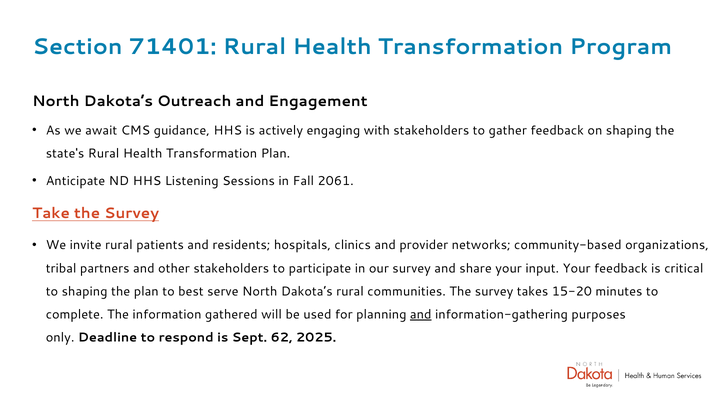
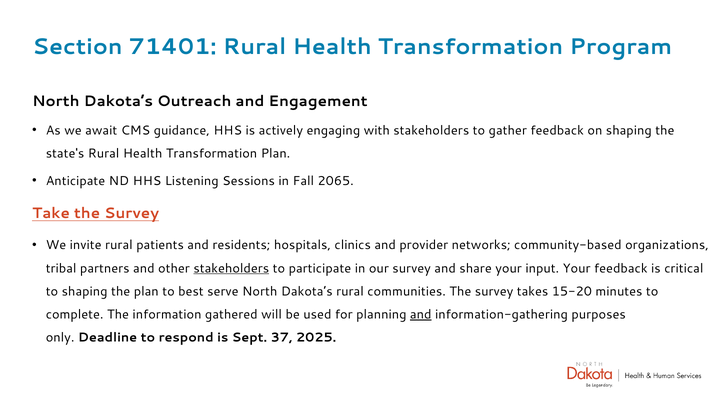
2061: 2061 -> 2065
stakeholders at (231, 268) underline: none -> present
62: 62 -> 37
